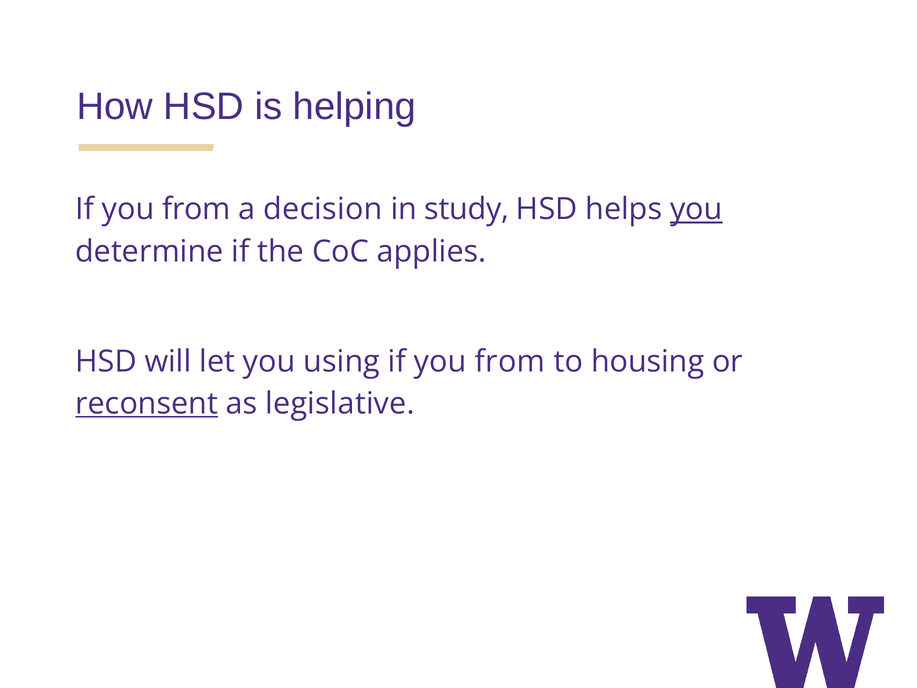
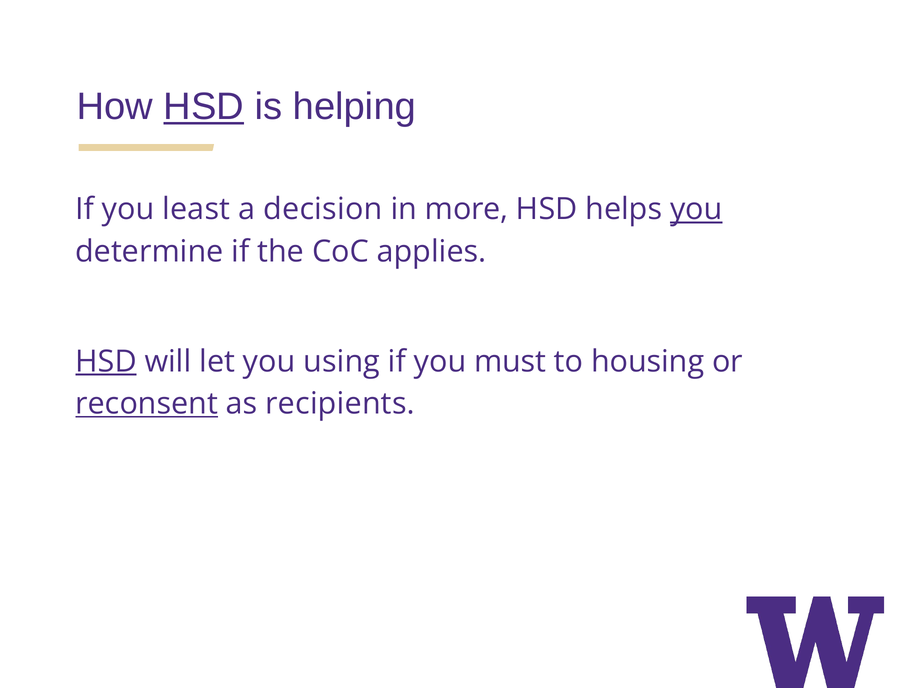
HSD at (204, 107) underline: none -> present
from at (196, 209): from -> least
study: study -> more
HSD at (106, 361) underline: none -> present
from at (510, 361): from -> must
legislative: legislative -> recipients
